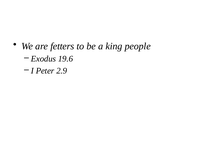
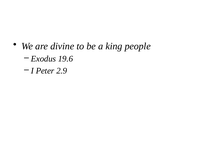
fetters: fetters -> divine
